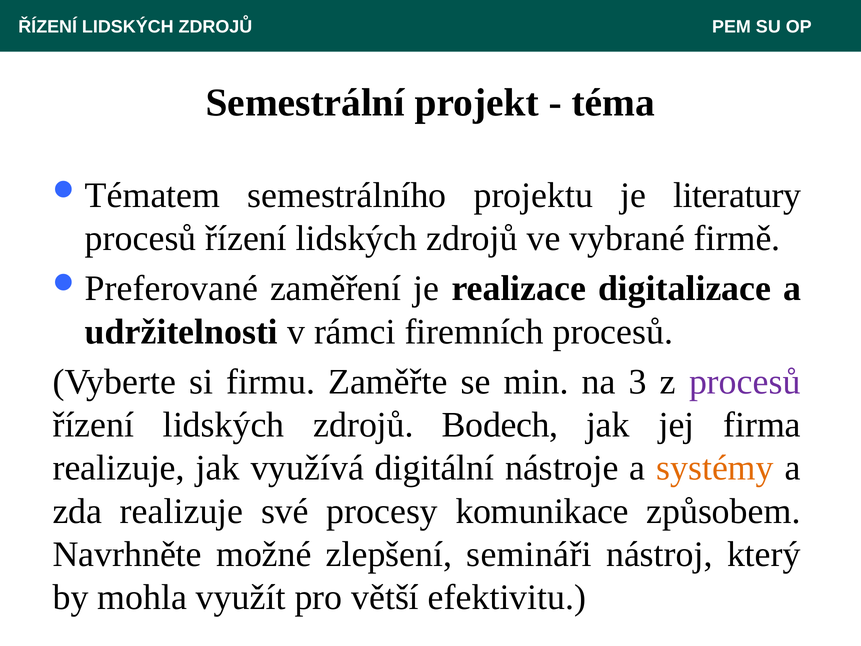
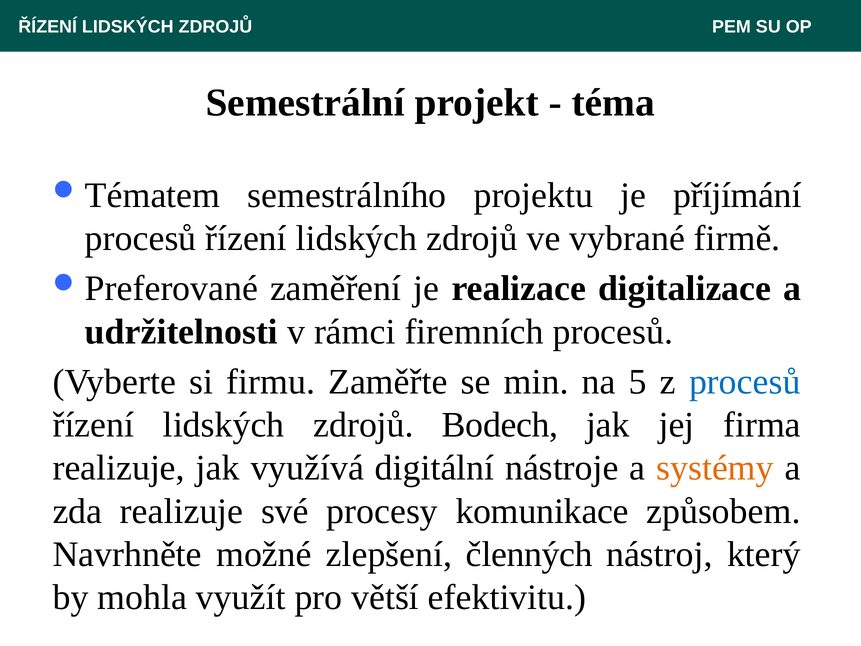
literatury: literatury -> příjímání
3: 3 -> 5
procesů at (745, 382) colour: purple -> blue
semináři: semináři -> členných
